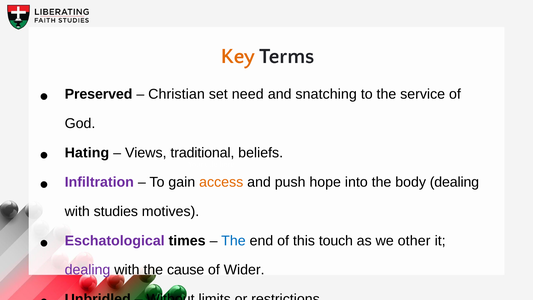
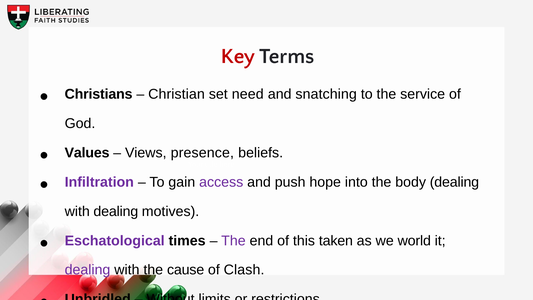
Key colour: orange -> red
Preserved: Preserved -> Christians
Hating: Hating -> Values
traditional: traditional -> presence
access colour: orange -> purple
with studies: studies -> dealing
The at (233, 241) colour: blue -> purple
touch: touch -> taken
other: other -> world
Wider: Wider -> Clash
